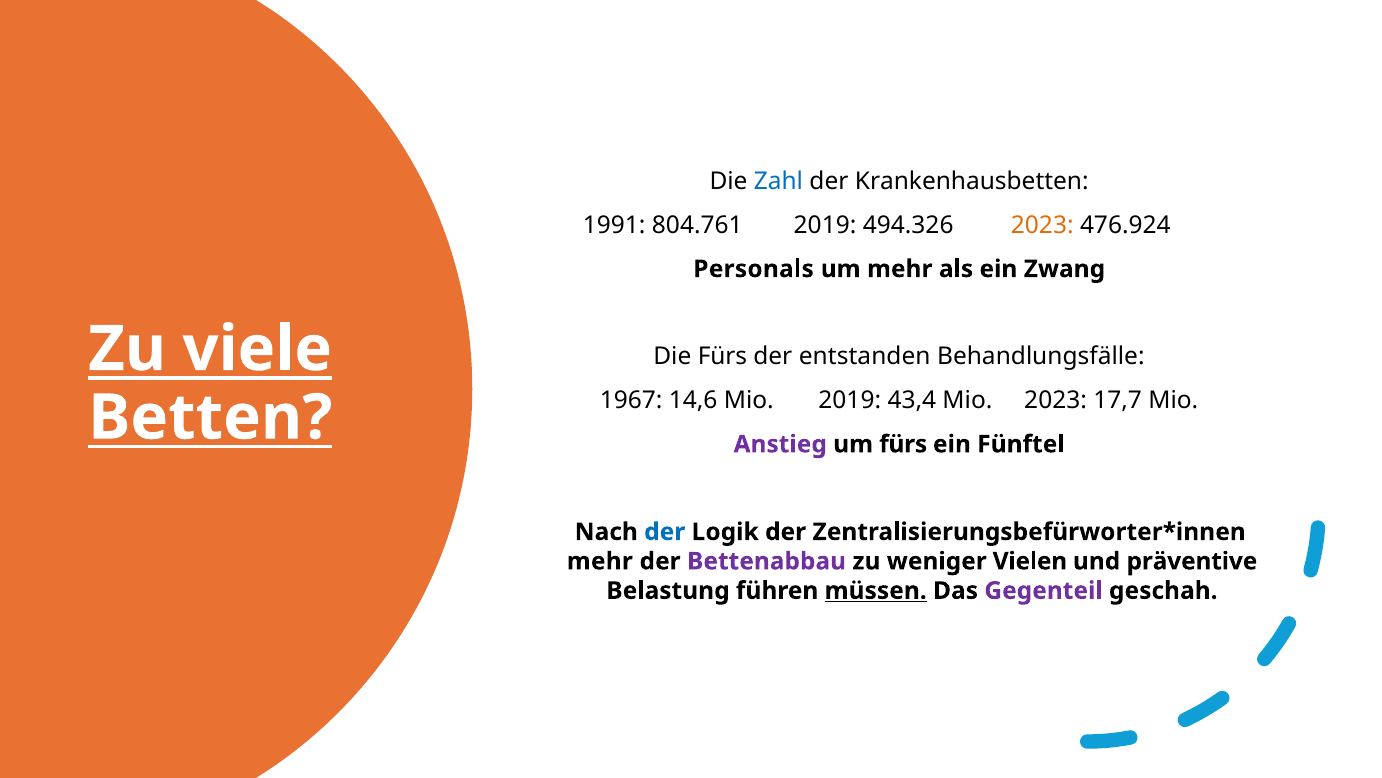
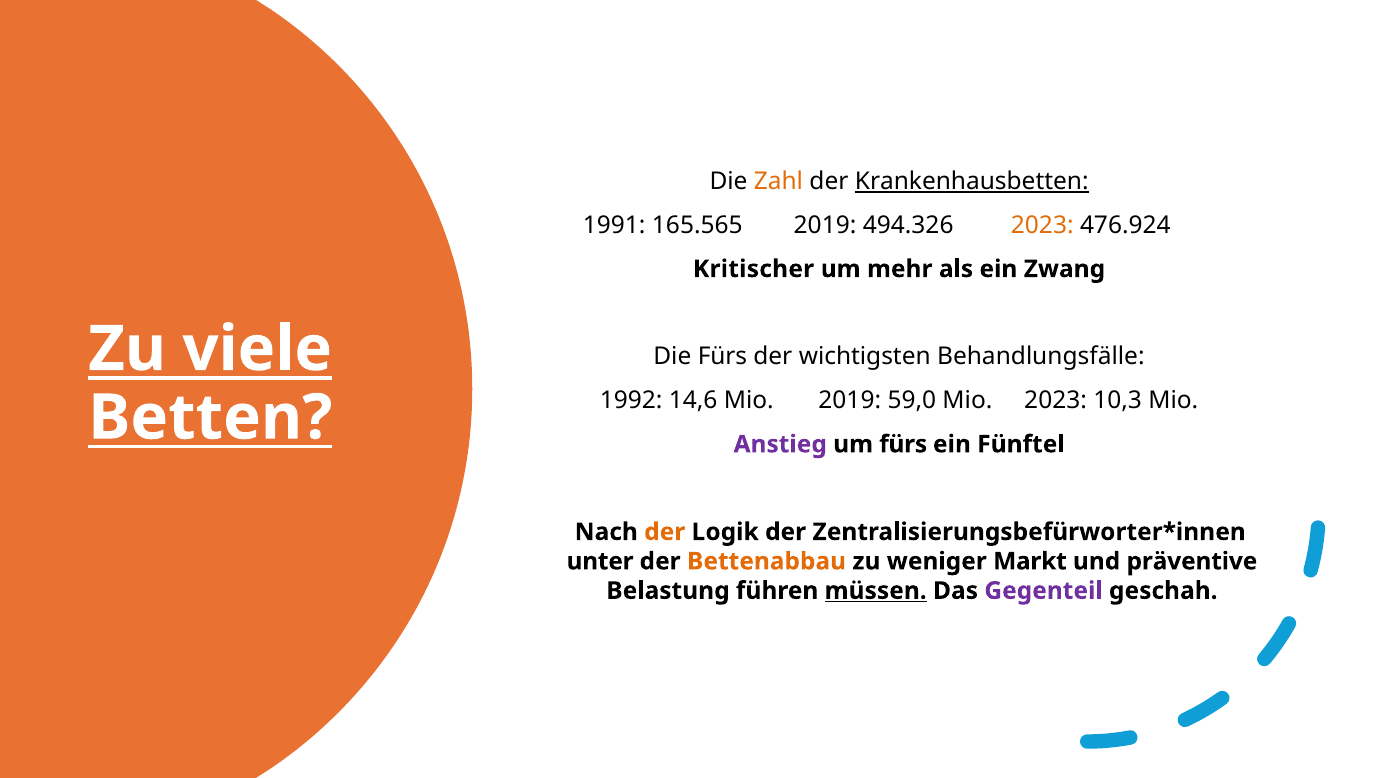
Zahl colour: blue -> orange
Krankenhausbetten underline: none -> present
804.761: 804.761 -> 165.565
Personals: Personals -> Kritischer
entstanden: entstanden -> wichtigsten
1967: 1967 -> 1992
43,4: 43,4 -> 59,0
17,7: 17,7 -> 10,3
der at (665, 532) colour: blue -> orange
mehr at (600, 561): mehr -> unter
Bettenabbau colour: purple -> orange
Vielen: Vielen -> Markt
